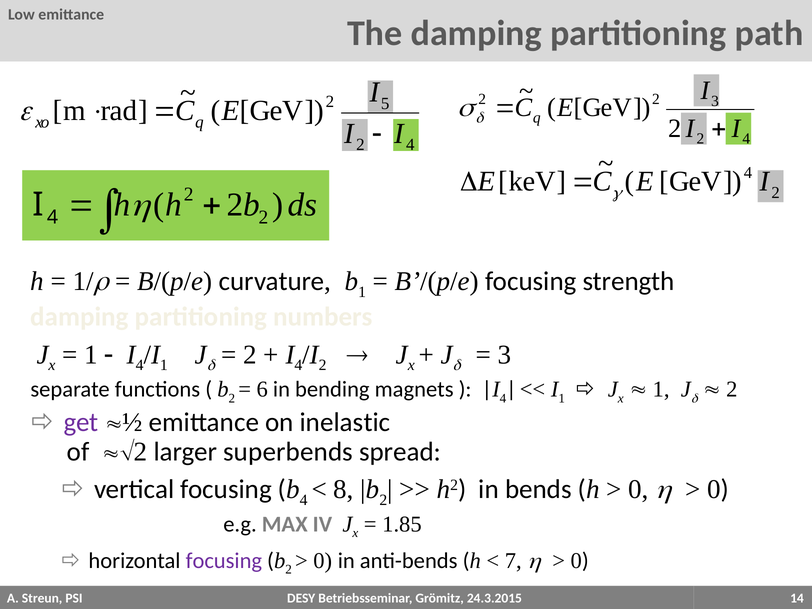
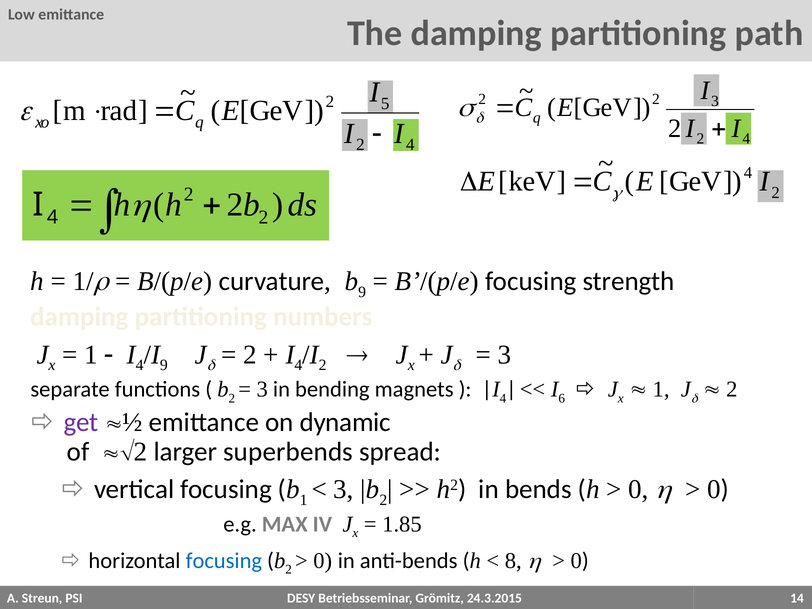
1 at (362, 292): 1 -> 9
1 at (164, 365): 1 -> 9
6 at (262, 389): 6 -> 3
1 at (562, 398): 1 -> 6
inelastic: inelastic -> dynamic
4 at (304, 500): 4 -> 1
8 at (344, 489): 8 -> 3
focusing at (224, 561) colour: purple -> blue
7: 7 -> 8
